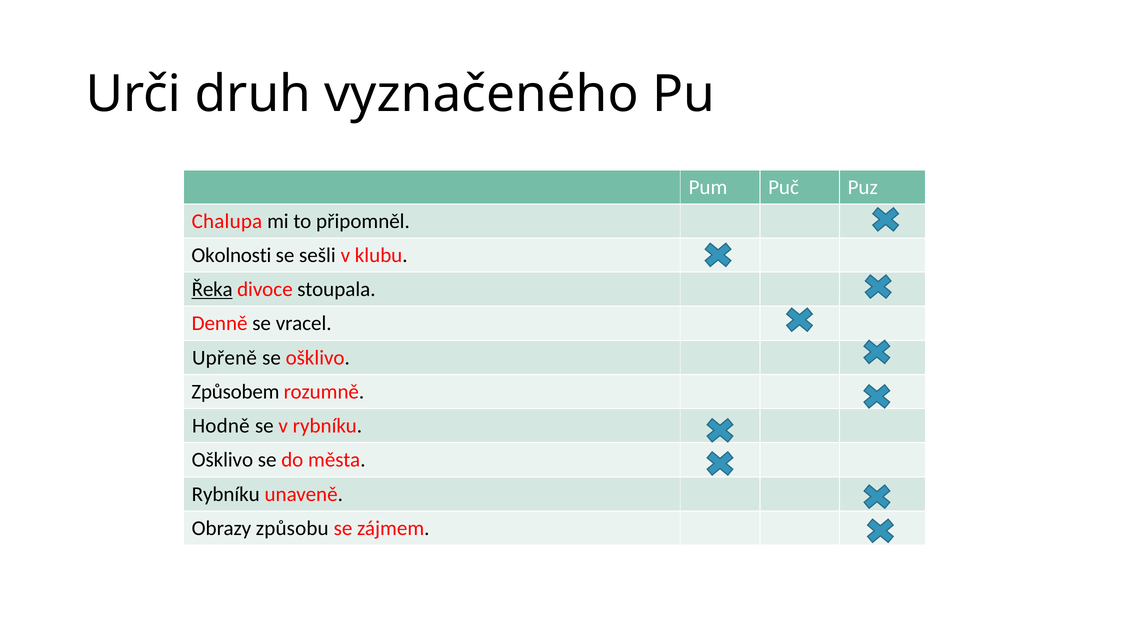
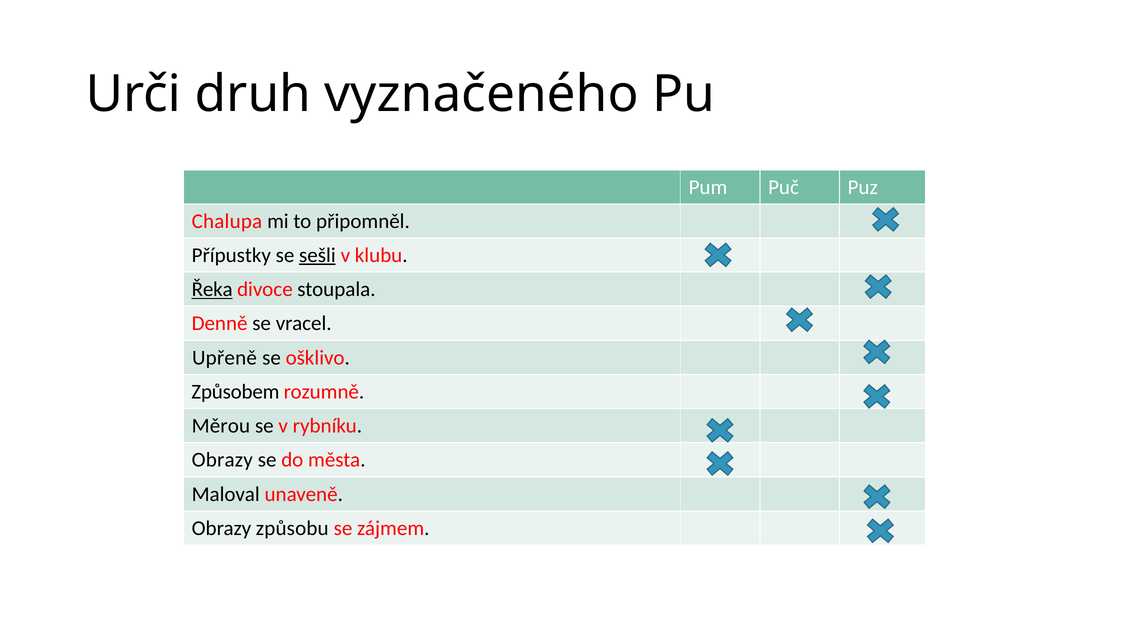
Okolnosti: Okolnosti -> Přípustky
sešli underline: none -> present
Hodně: Hodně -> Měrou
Ošklivo at (222, 460): Ošklivo -> Obrazy
Rybníku at (226, 494): Rybníku -> Maloval
